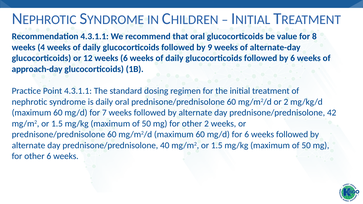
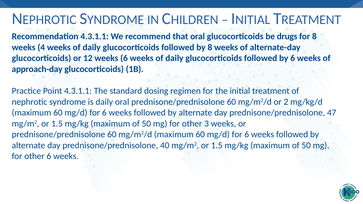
value: value -> drugs
by 9: 9 -> 8
7 at (104, 113): 7 -> 6
42: 42 -> 47
other 2: 2 -> 3
